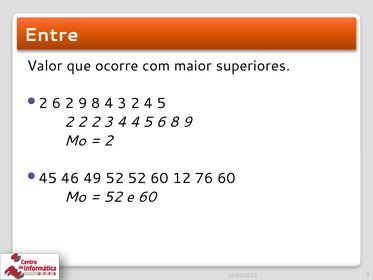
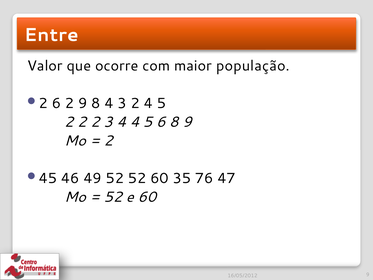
superiores: superiores -> população
12: 12 -> 35
76 60: 60 -> 47
